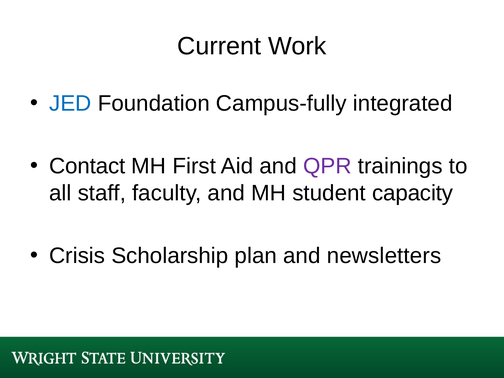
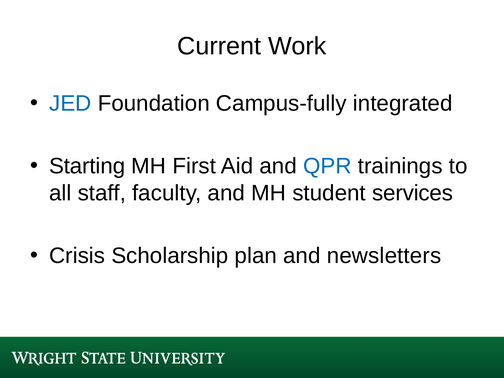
Contact: Contact -> Starting
QPR colour: purple -> blue
capacity: capacity -> services
